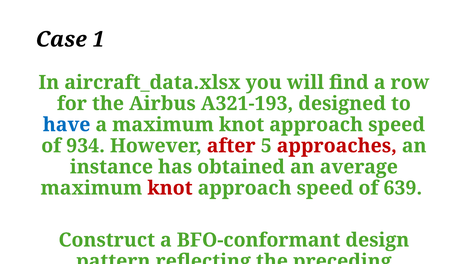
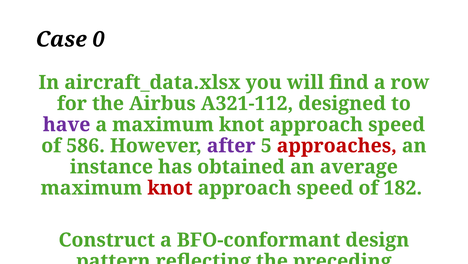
1: 1 -> 0
A321-193: A321-193 -> A321-112
have colour: blue -> purple
934: 934 -> 586
after colour: red -> purple
639: 639 -> 182
